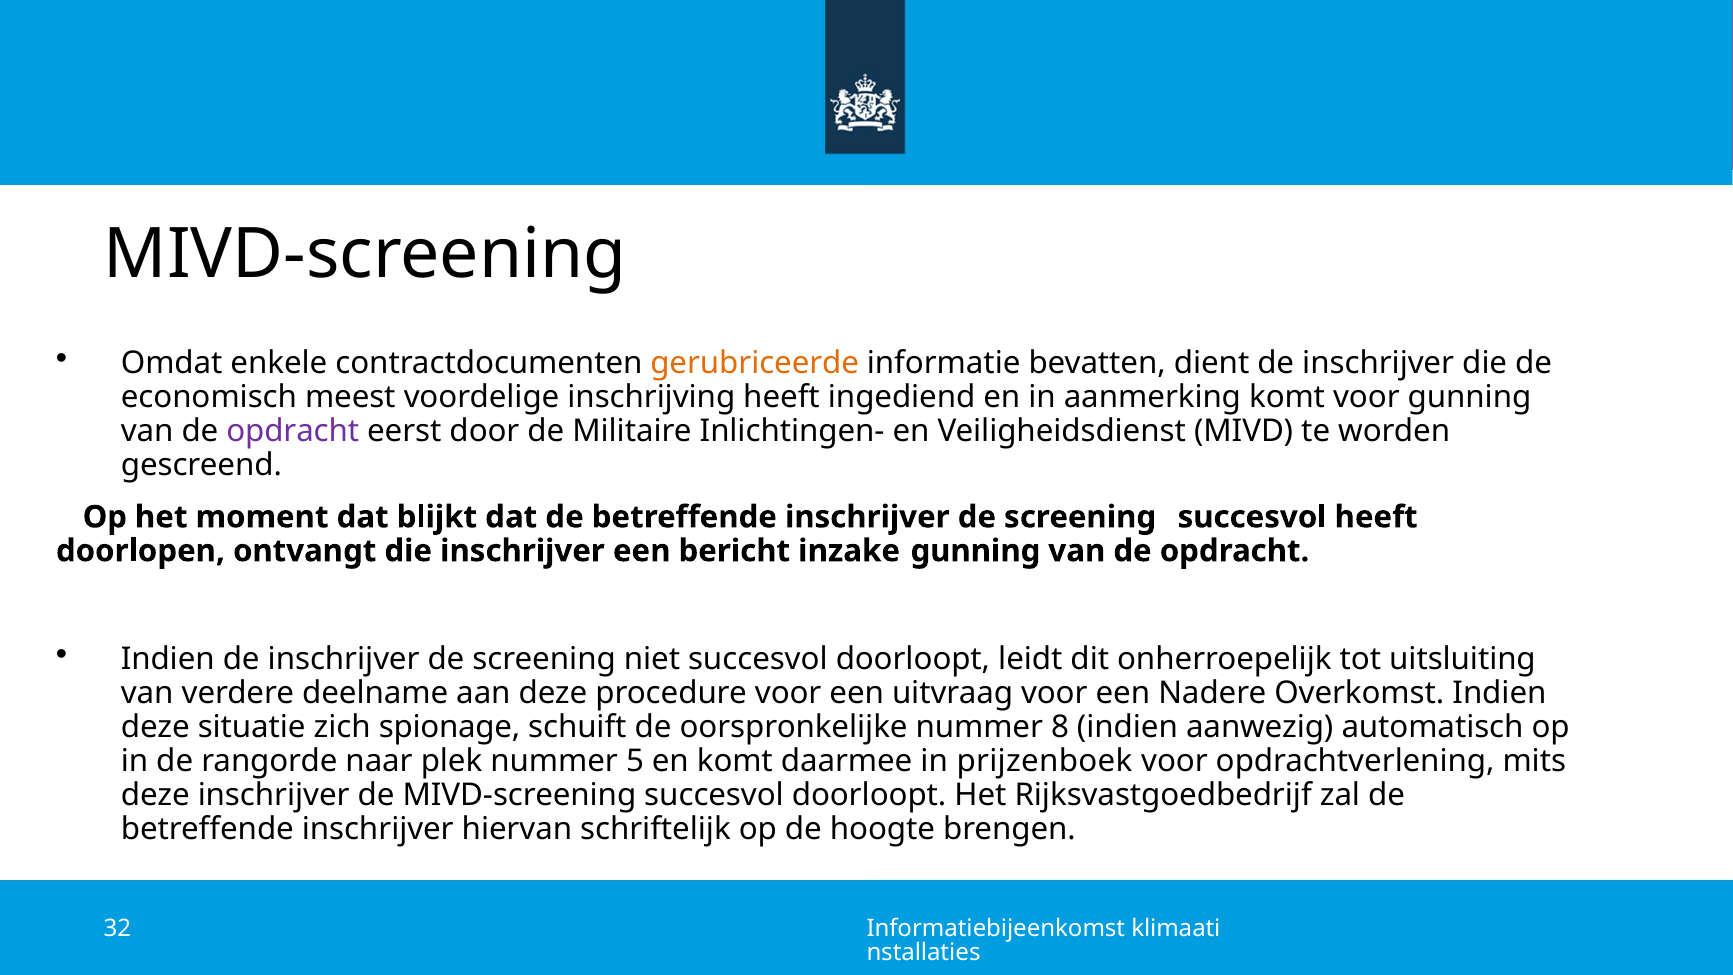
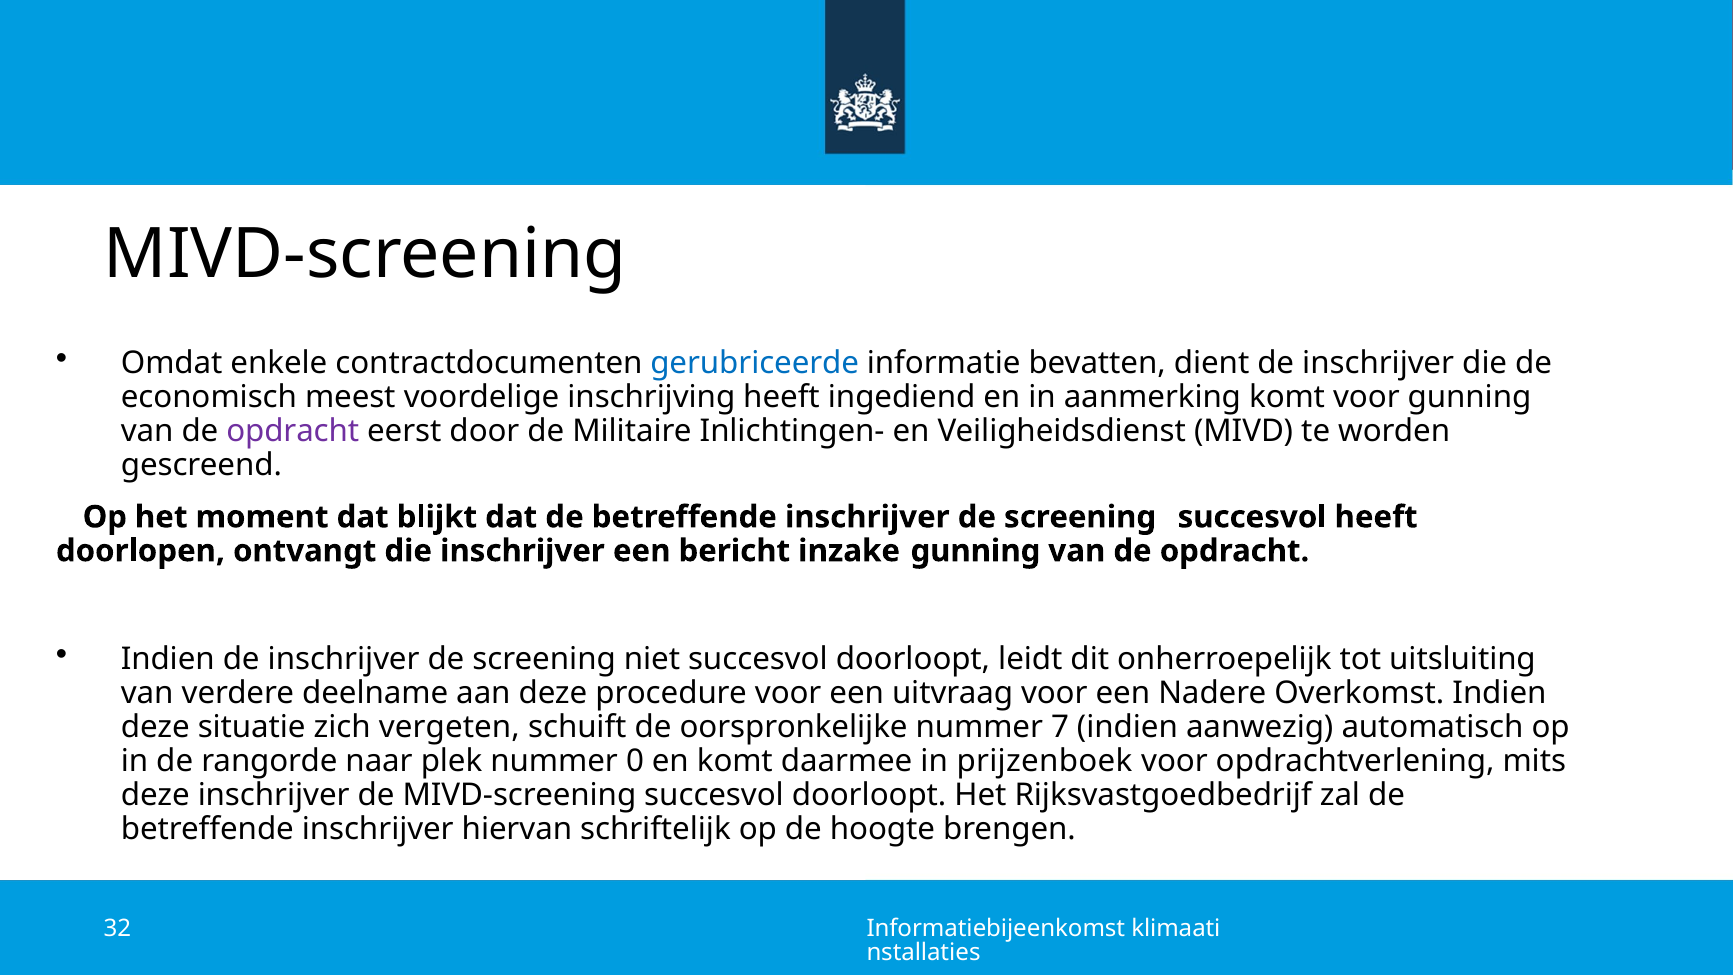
gerubriceerde colour: orange -> blue
spionage: spionage -> vergeten
8: 8 -> 7
5: 5 -> 0
